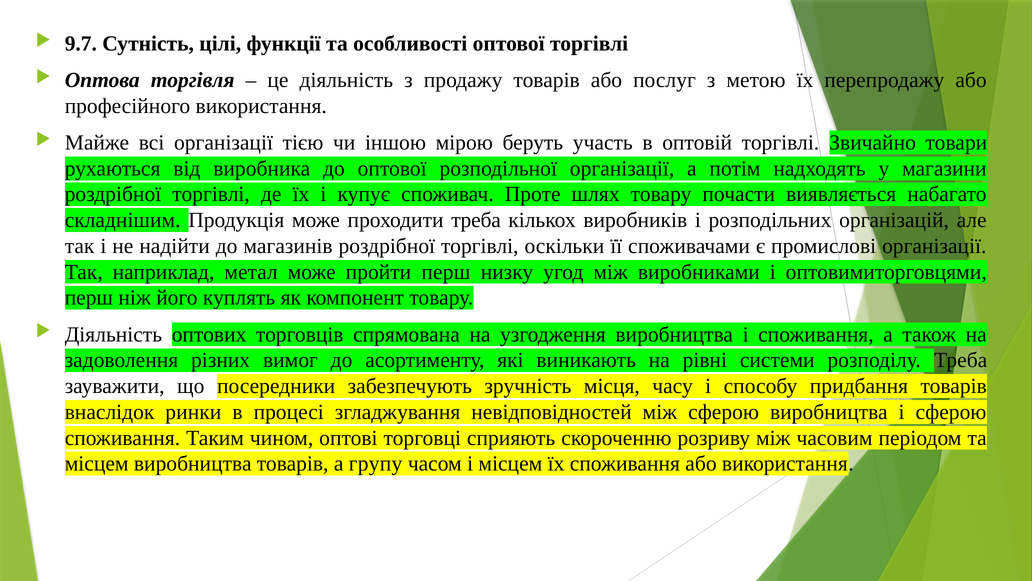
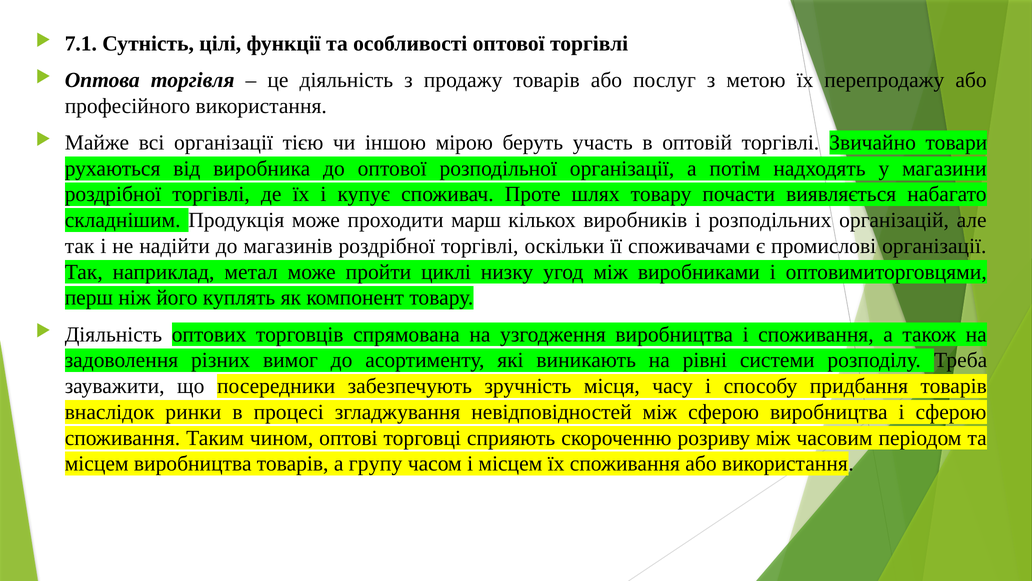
9.7: 9.7 -> 7.1
проходити треба: треба -> марш
пройти перш: перш -> циклі
